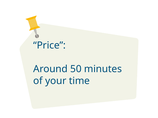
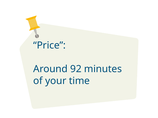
50: 50 -> 92
